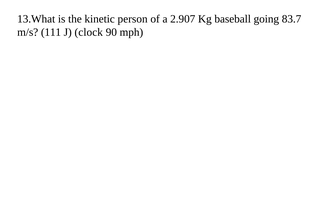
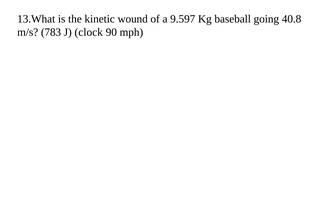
person: person -> wound
2.907: 2.907 -> 9.597
83.7: 83.7 -> 40.8
111: 111 -> 783
